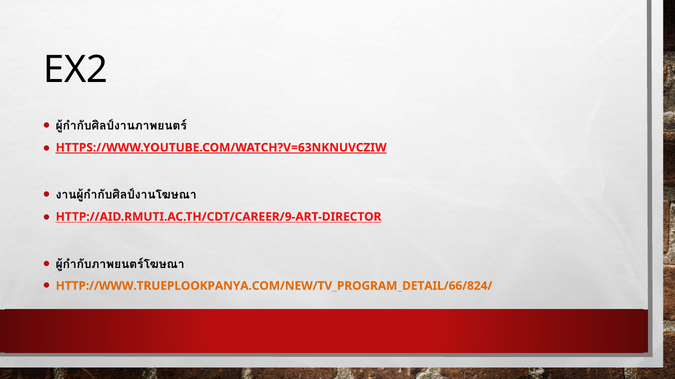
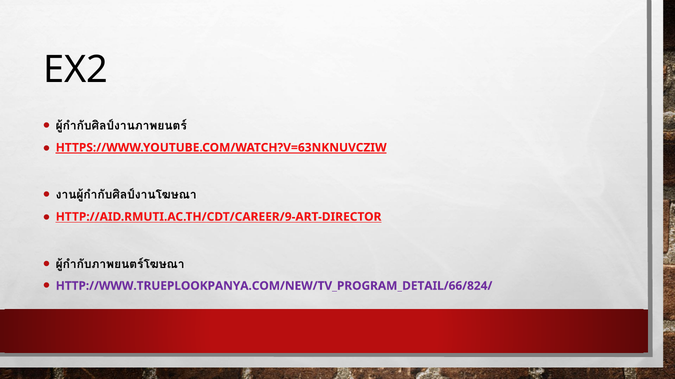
HTTP://WWW.TRUEPLOOKPANYA.COM/NEW/TV_PROGRAM_DETAIL/66/824/ colour: orange -> purple
